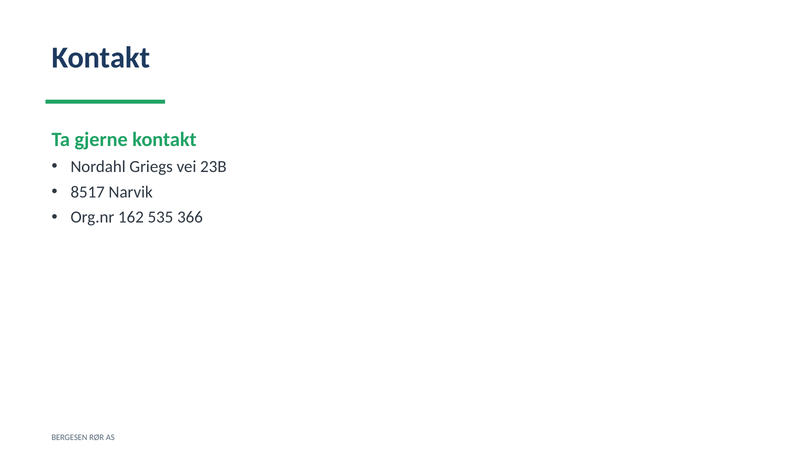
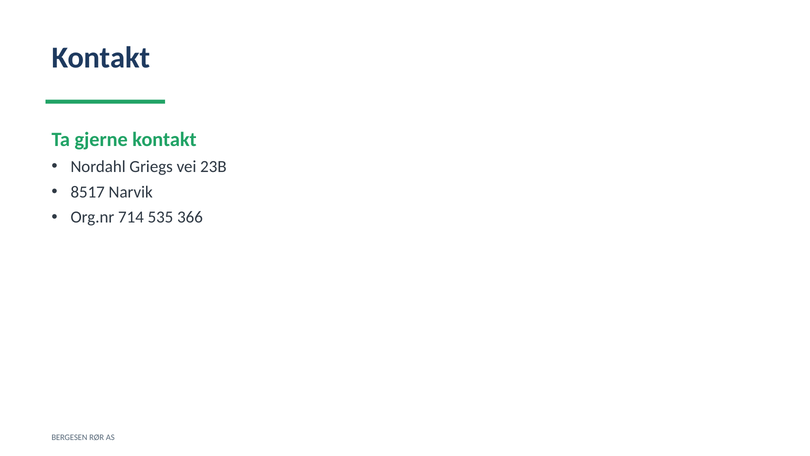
162: 162 -> 714
